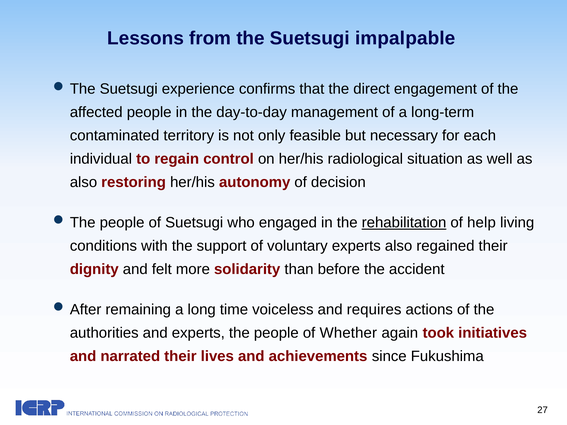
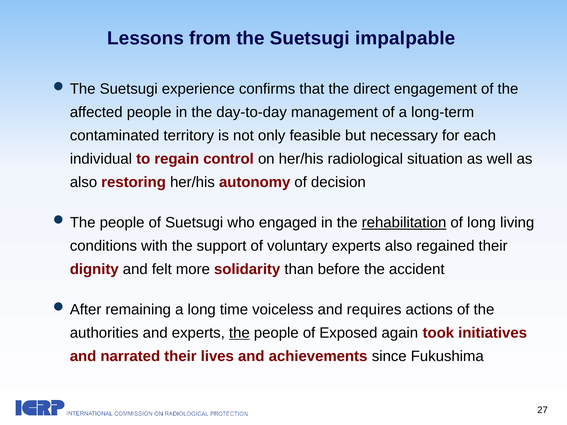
of help: help -> long
the at (239, 333) underline: none -> present
Whether: Whether -> Exposed
